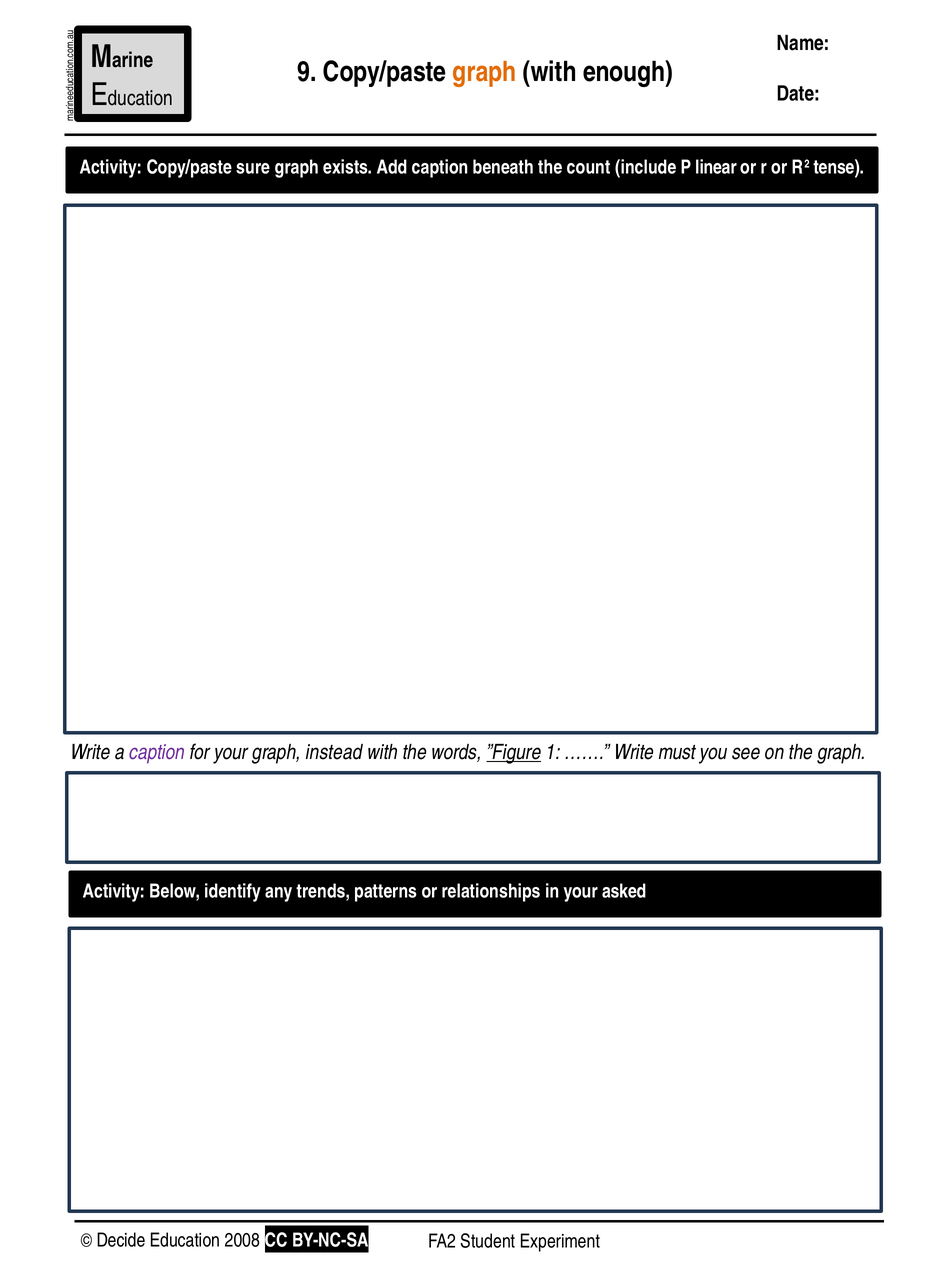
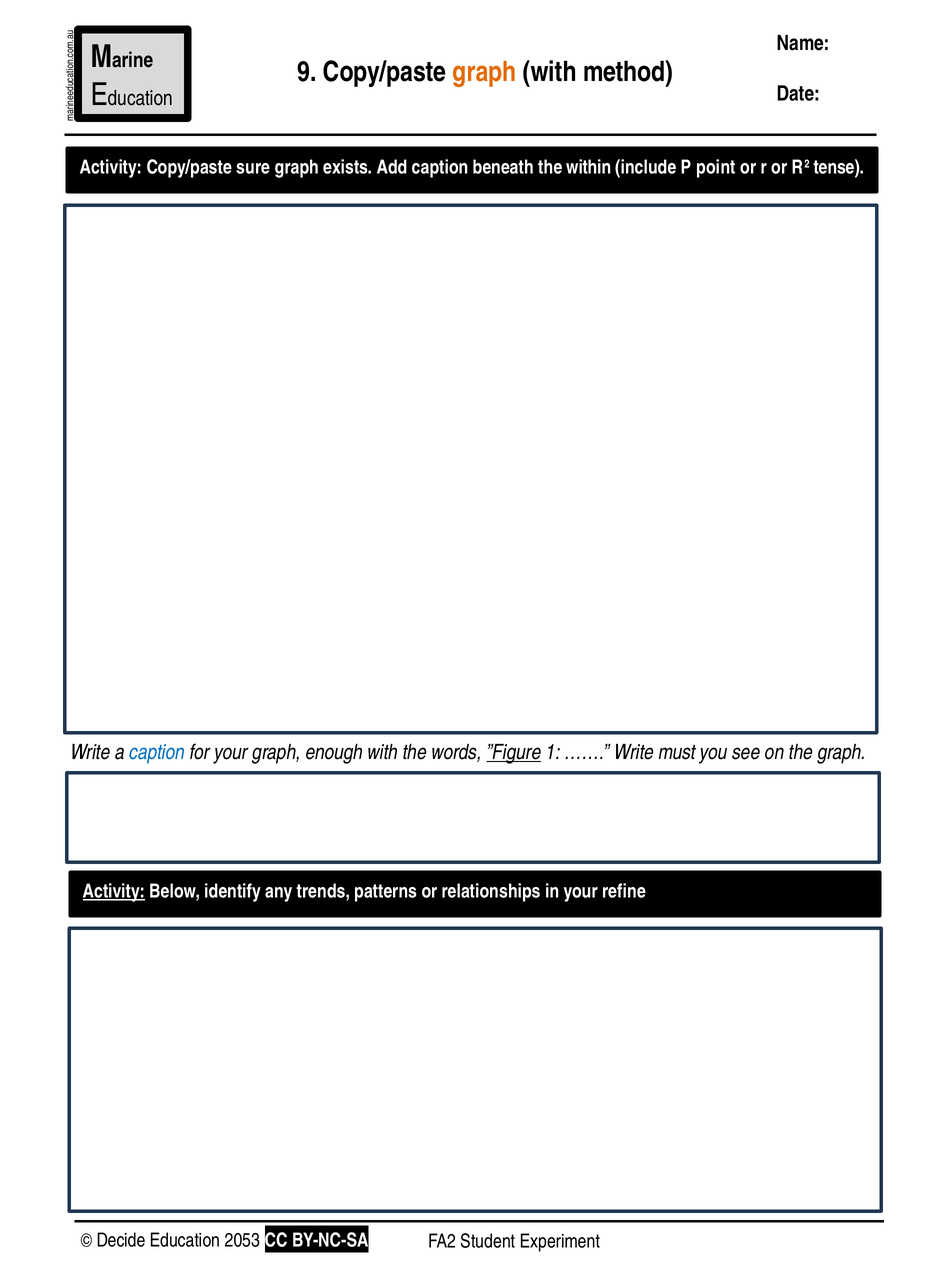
enough: enough -> method
count: count -> within
linear: linear -> point
caption at (157, 753) colour: purple -> blue
instead: instead -> enough
Activity at (114, 892) underline: none -> present
asked: asked -> refine
2008: 2008 -> 2053
